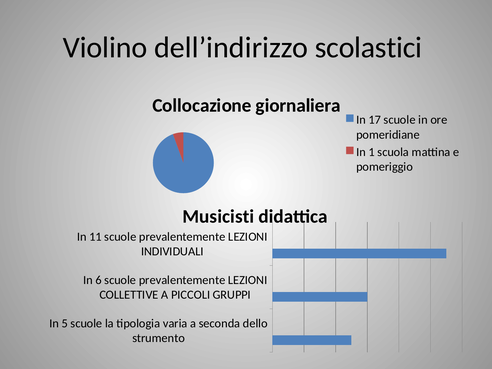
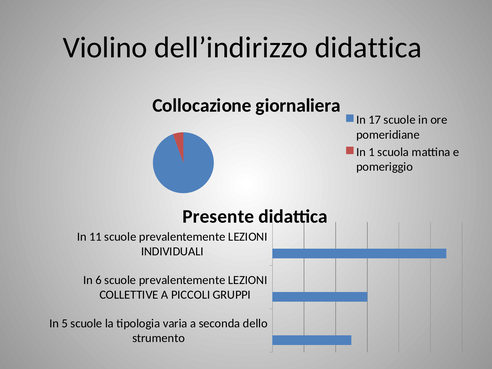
dell’indirizzo scolastici: scolastici -> didattica
Musicisti: Musicisti -> Presente
